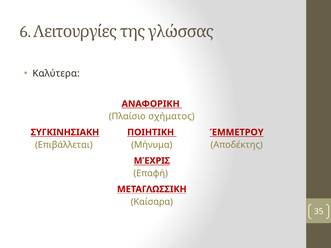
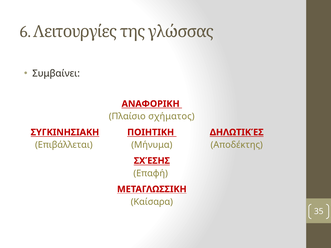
Καλύτερα: Καλύτερα -> Συμβαίνει
ΈΜΜΕΤΡΟΥ: ΈΜΜΕΤΡΟΥ -> ΔΗΛΩΤΙΚΈΣ
ΜΈΧΡΙΣ: ΜΈΧΡΙΣ -> ΣΧΈΣΗΣ
